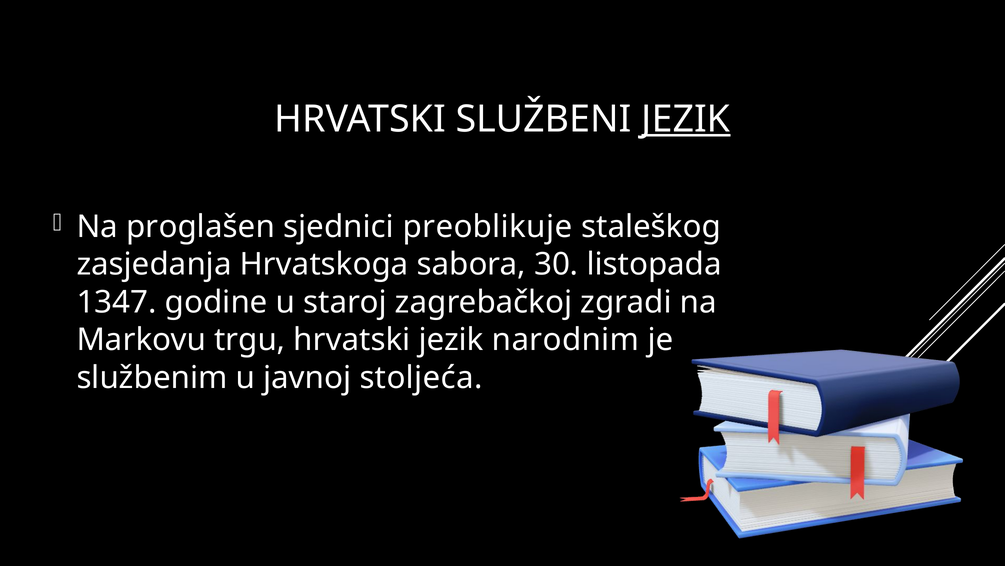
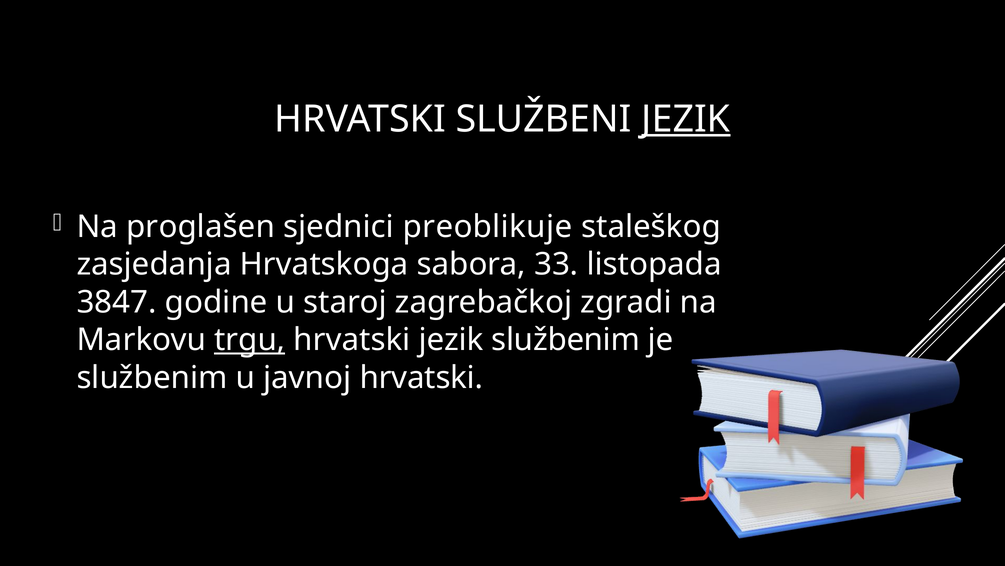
30: 30 -> 33
1347: 1347 -> 3847
trgu underline: none -> present
jezik narodnim: narodnim -> službenim
javnoj stoljeća: stoljeća -> hrvatski
